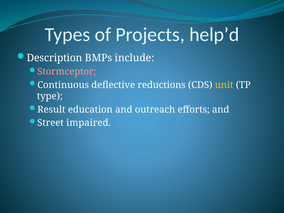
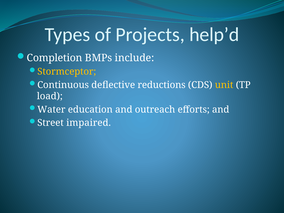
Description: Description -> Completion
Stormceptor colour: pink -> yellow
type: type -> load
Result: Result -> Water
